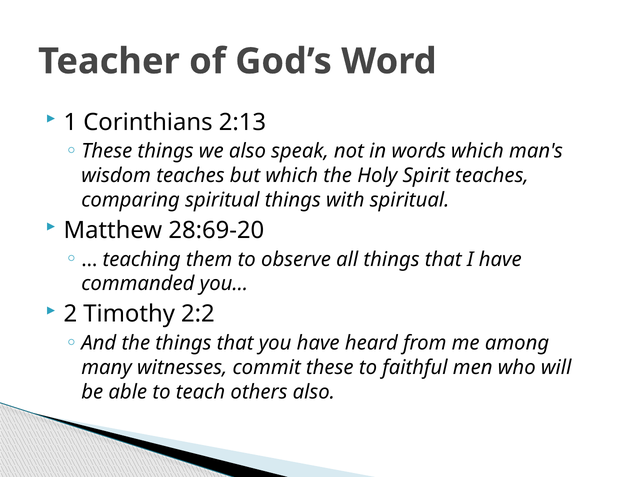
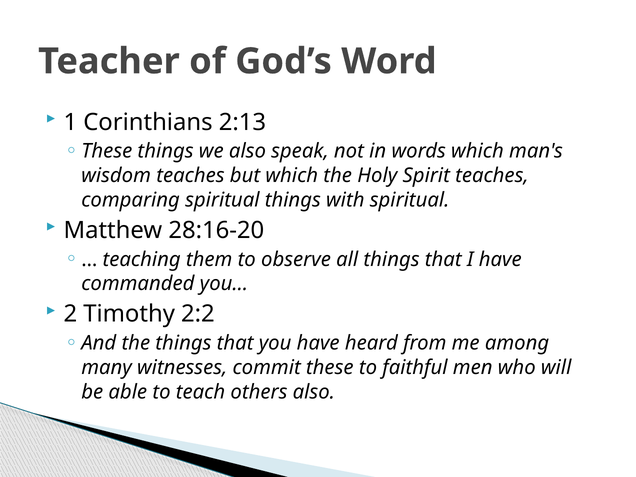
28:69-20: 28:69-20 -> 28:16-20
